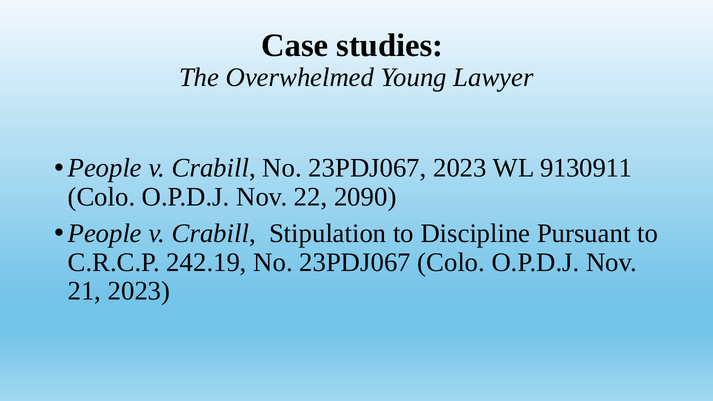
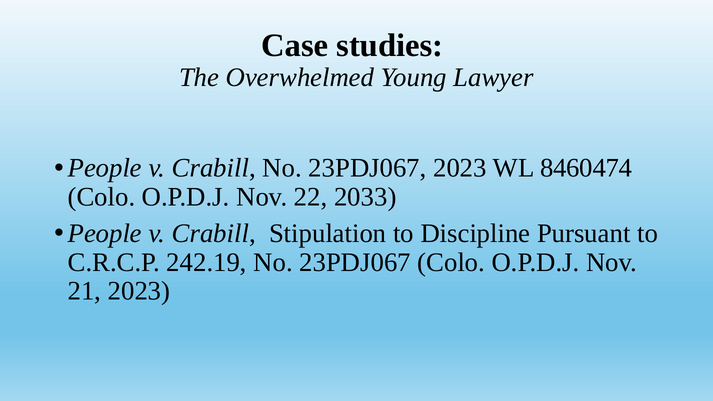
9130911: 9130911 -> 8460474
2090: 2090 -> 2033
